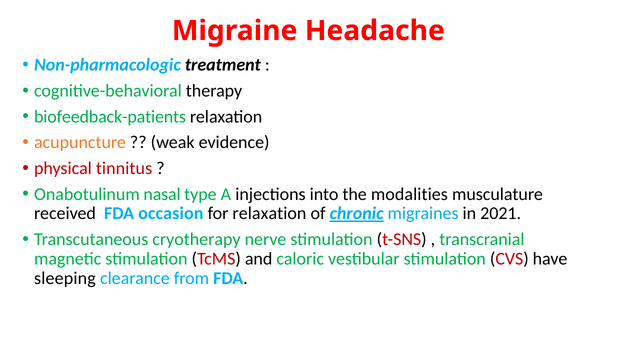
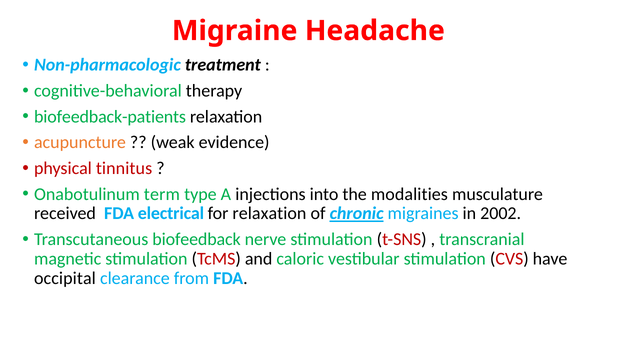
nasal: nasal -> term
occasion: occasion -> electrical
2021: 2021 -> 2002
cryotherapy: cryotherapy -> biofeedback
sleeping: sleeping -> occipital
